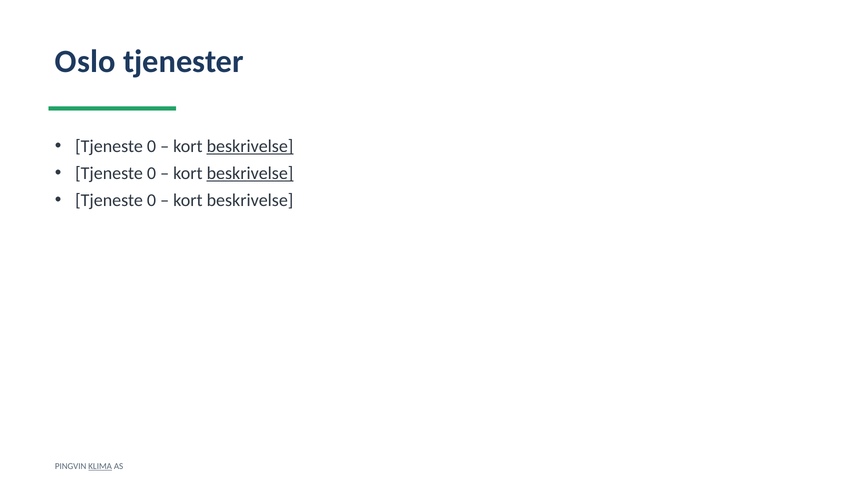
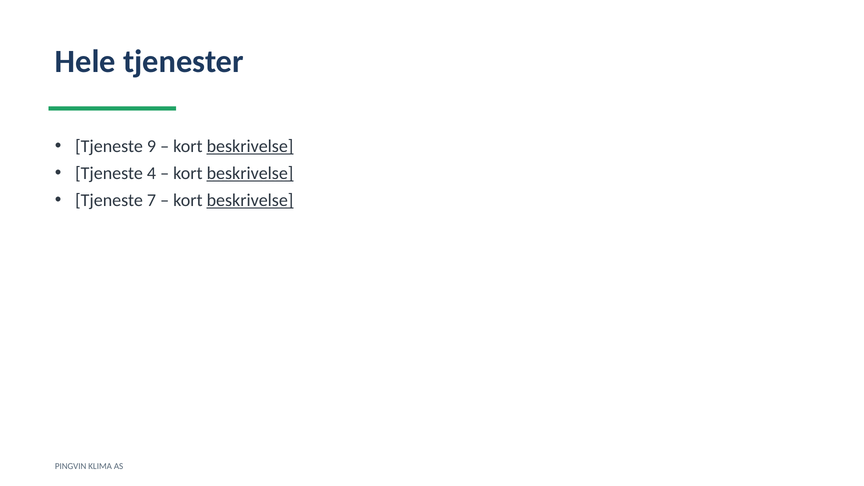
Oslo: Oslo -> Hele
0 at (151, 146): 0 -> 9
0 at (151, 173): 0 -> 4
0 at (151, 200): 0 -> 7
beskrivelse at (250, 200) underline: none -> present
KLIMA underline: present -> none
